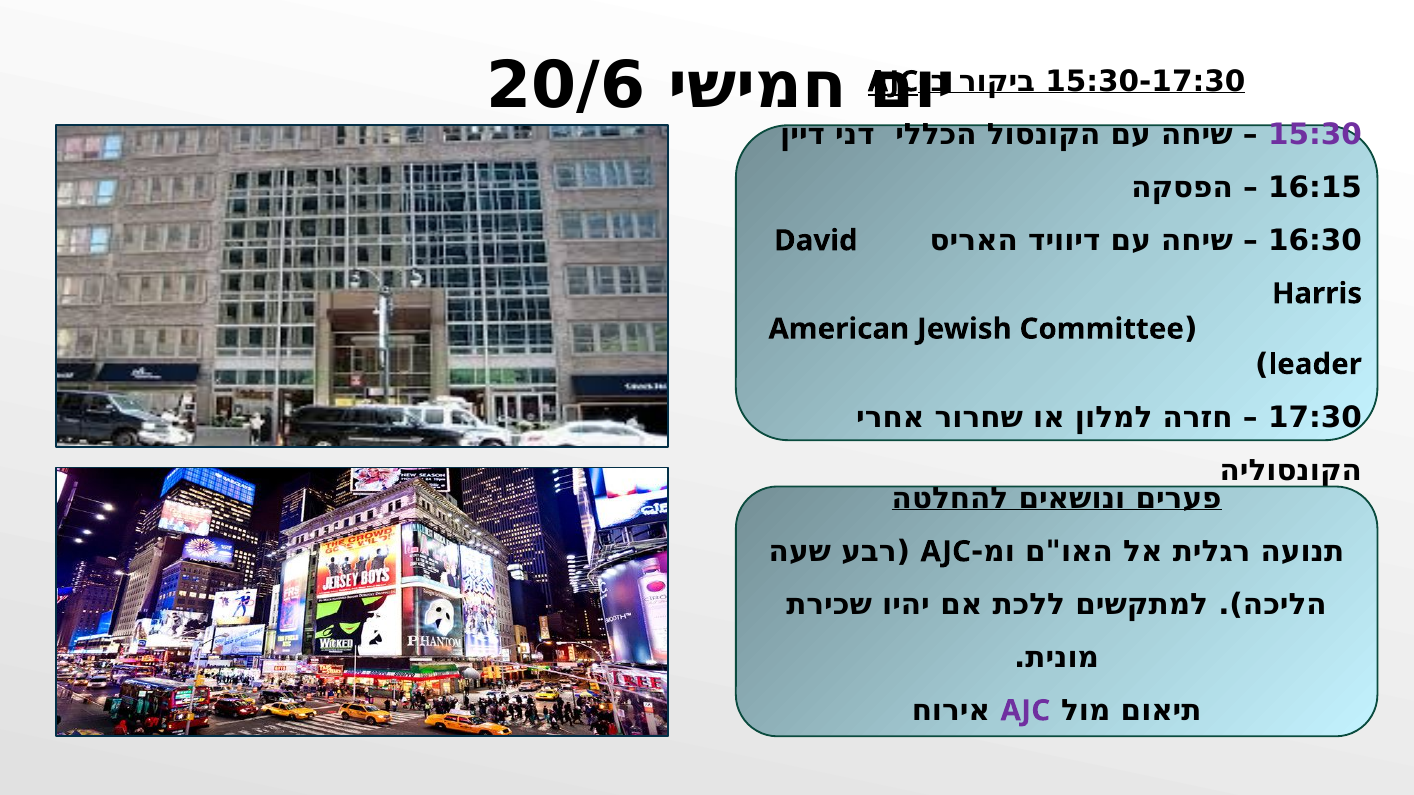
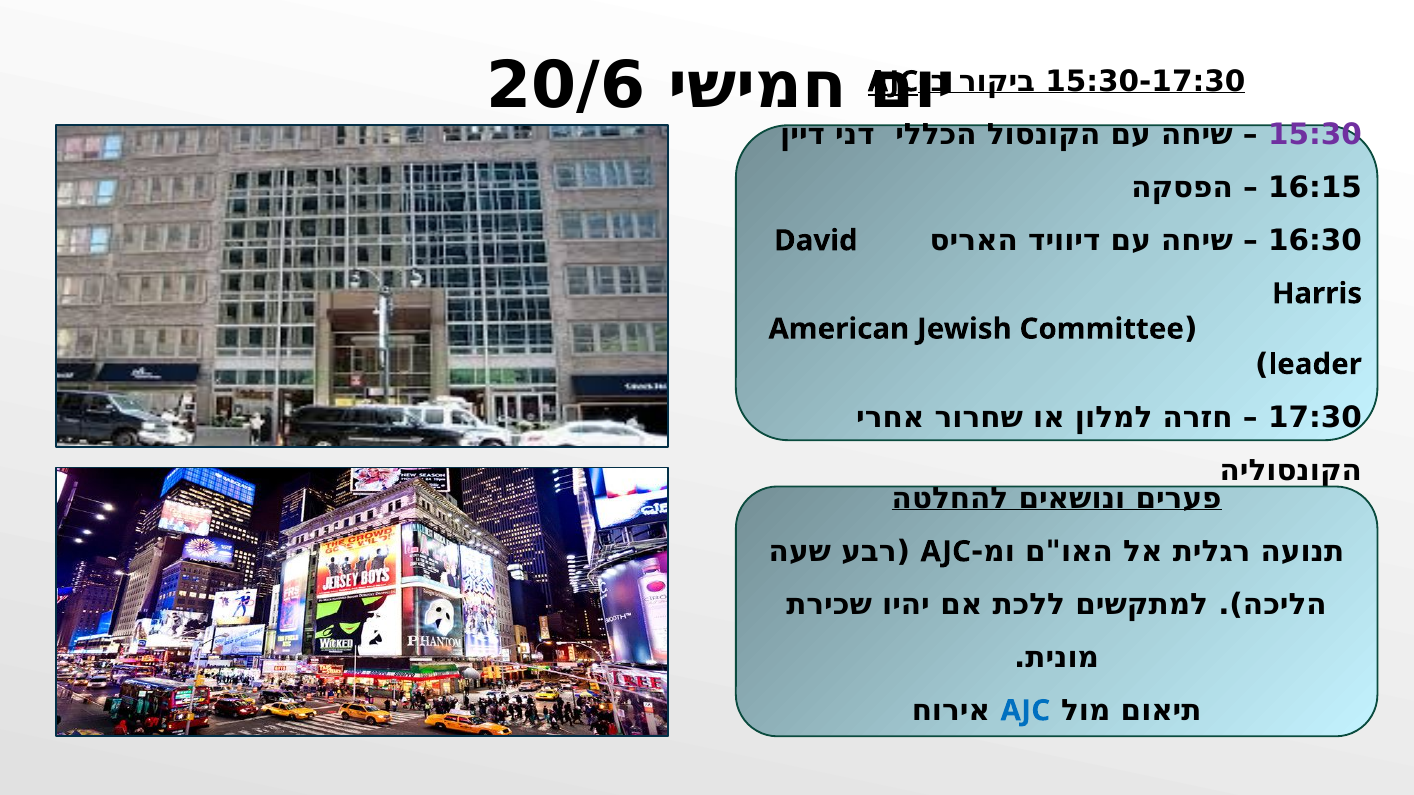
AJC at (1025, 711) colour: purple -> blue
